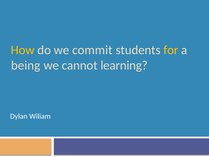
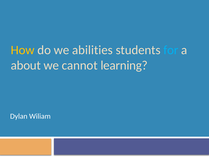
commit: commit -> abilities
for colour: yellow -> light blue
being: being -> about
